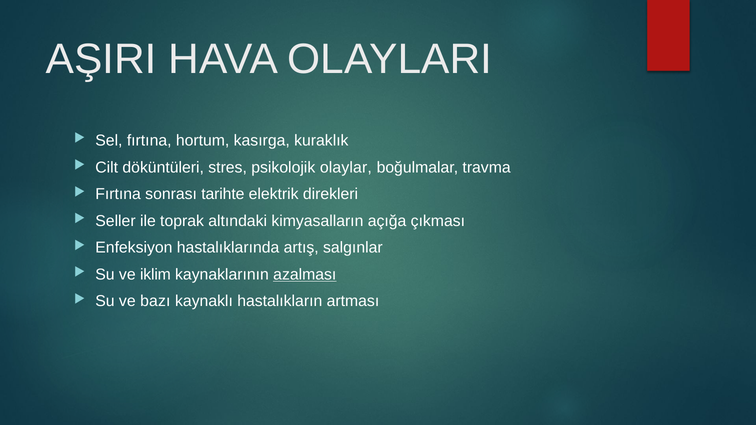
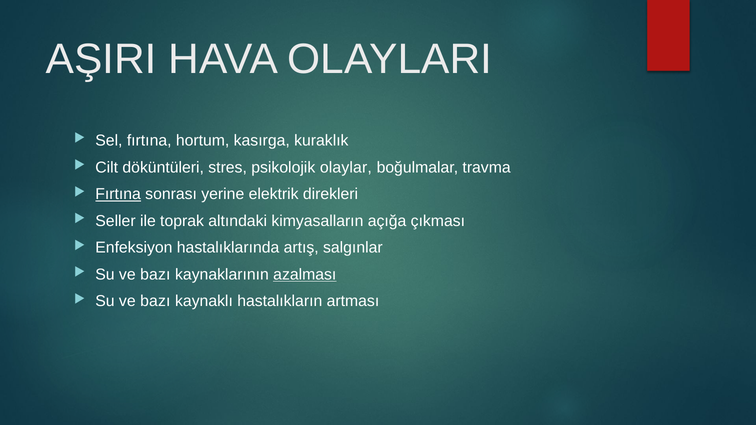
Fırtına at (118, 194) underline: none -> present
tarihte: tarihte -> yerine
iklim at (155, 275): iklim -> bazı
